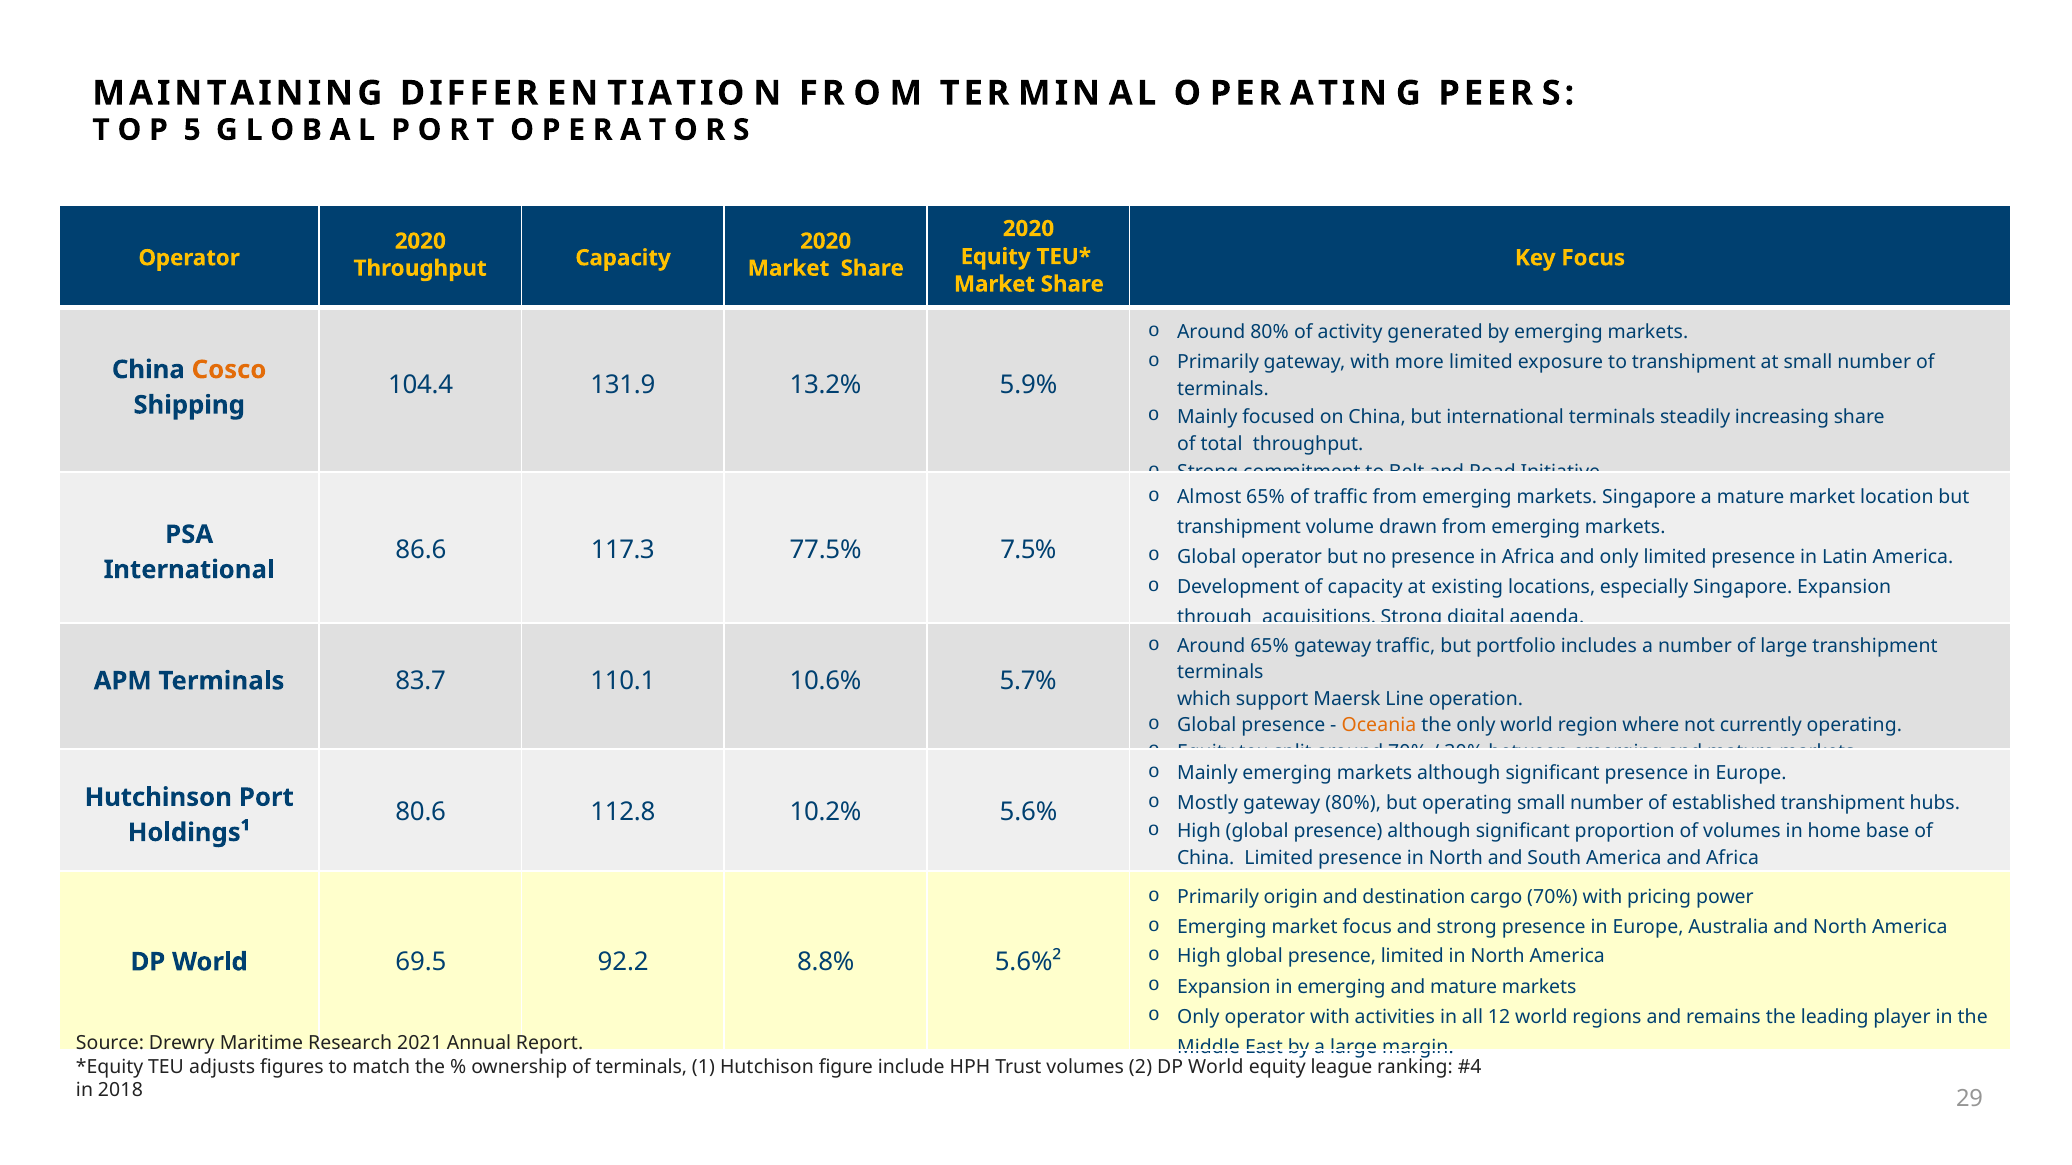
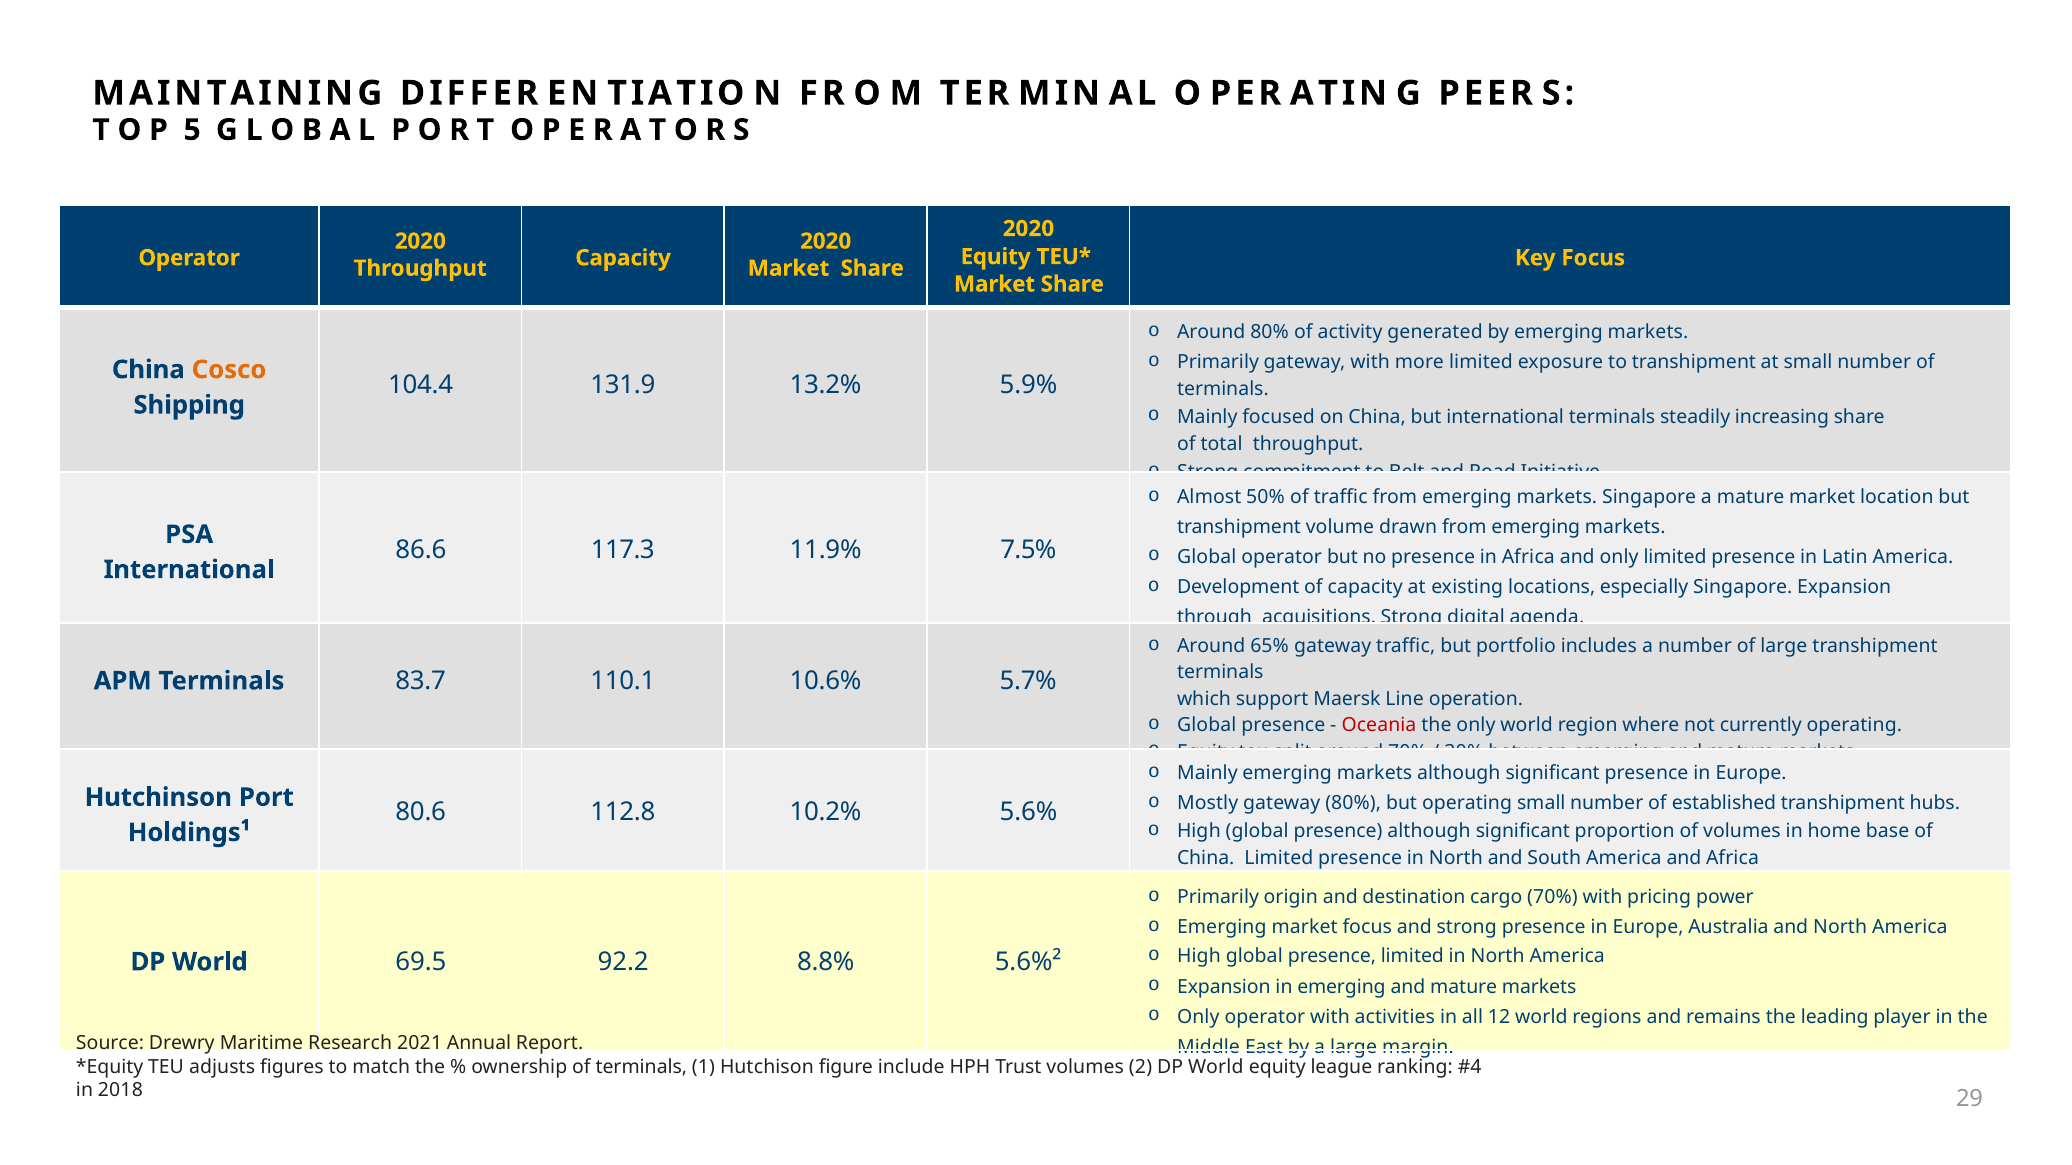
Almost 65%: 65% -> 50%
77.5%: 77.5% -> 11.9%
Oceania colour: orange -> red
